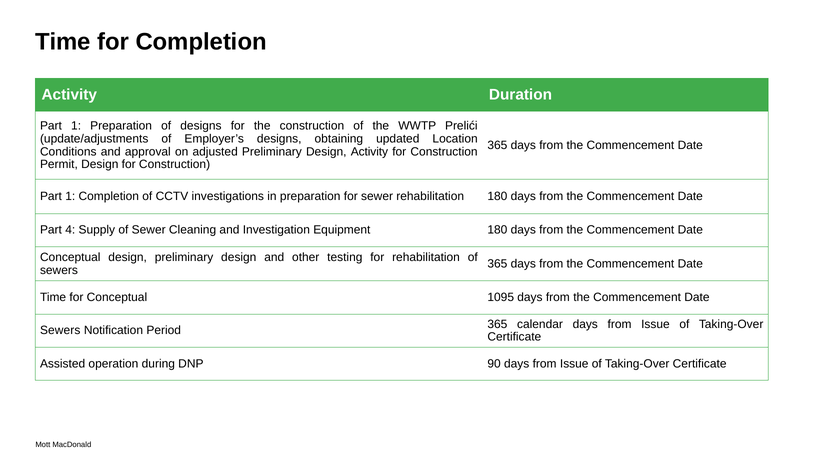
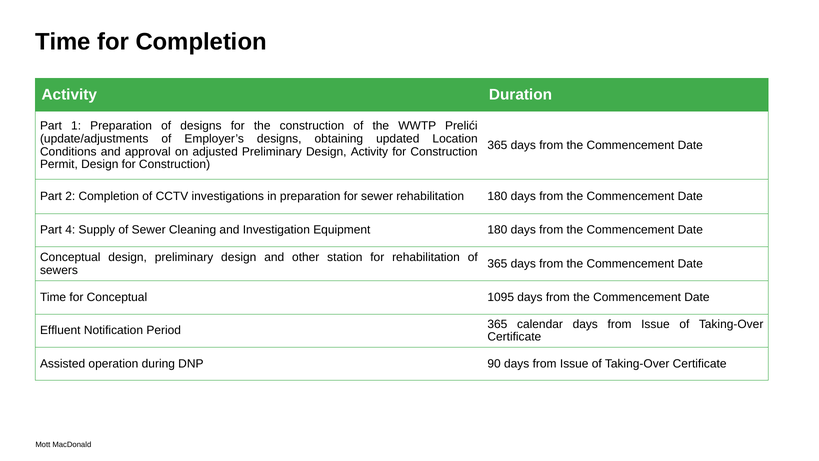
1 at (70, 196): 1 -> 2
testing: testing -> station
Sewers at (60, 330): Sewers -> Effluent
